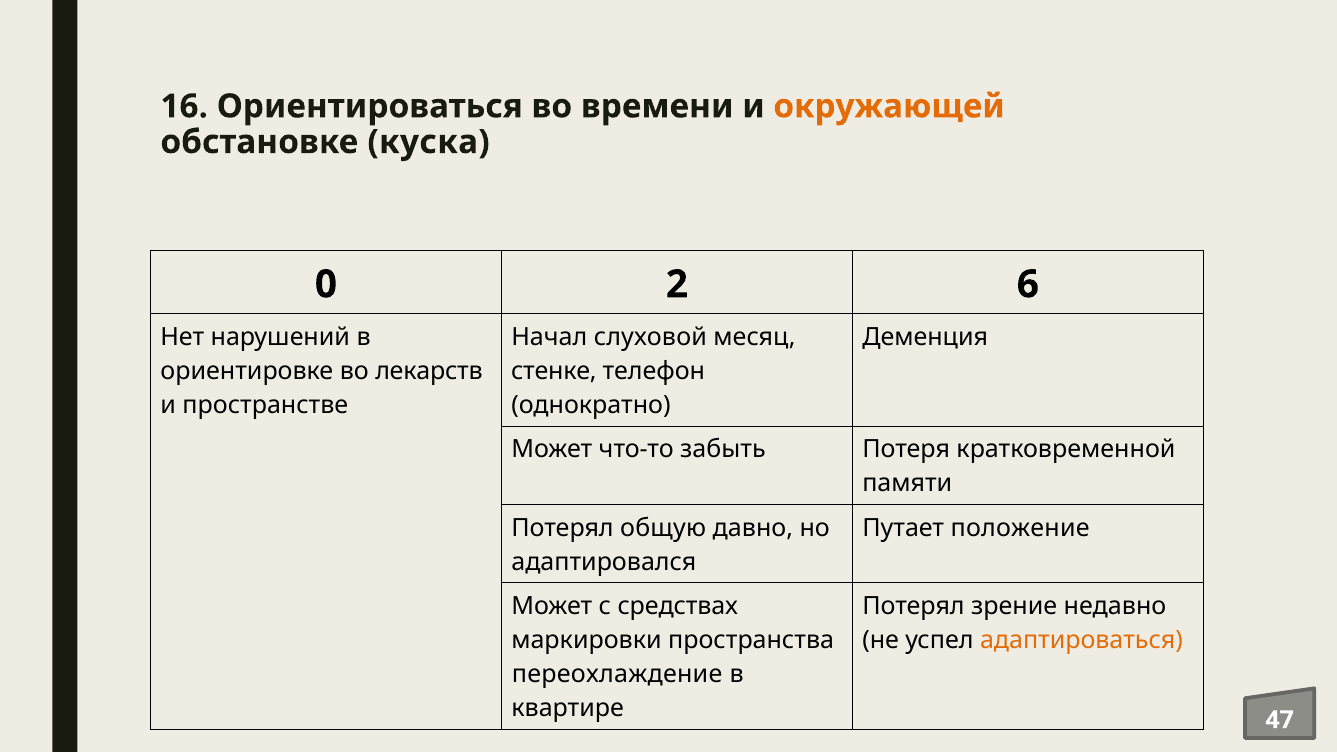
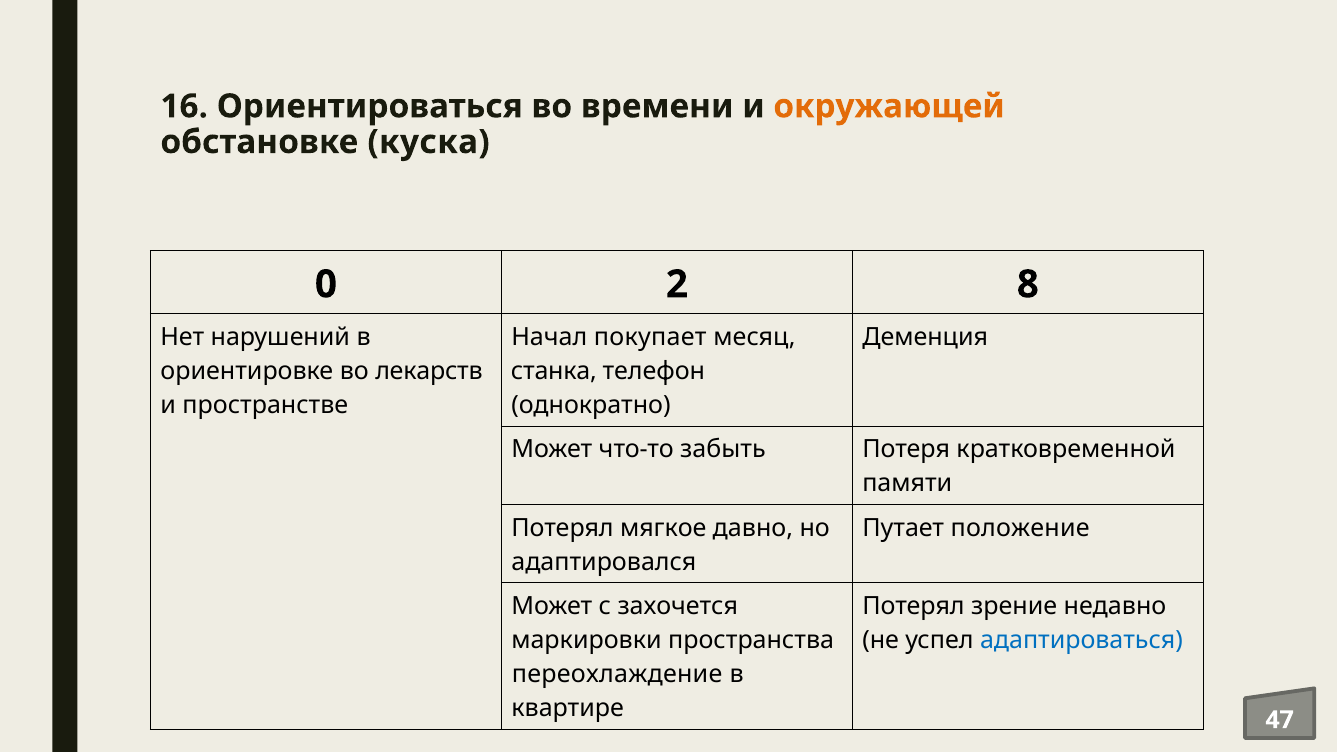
6: 6 -> 8
слуховой: слуховой -> покупает
стенке: стенке -> станка
общую: общую -> мягкое
средствах: средствах -> захочется
адаптироваться colour: orange -> blue
